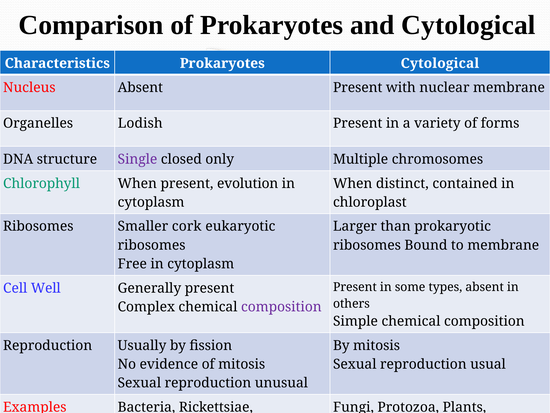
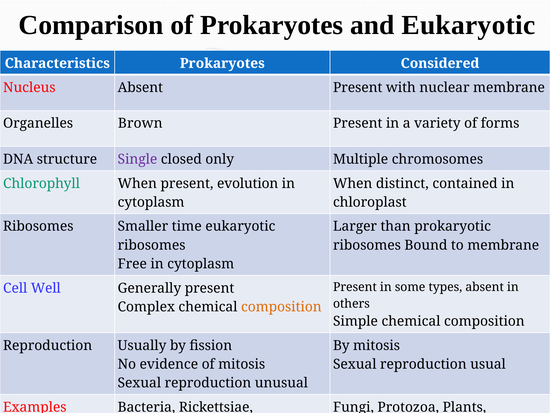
and Cytological: Cytological -> Eukaryotic
Prokaryotes Cytological: Cytological -> Considered
Lodish: Lodish -> Brown
cork: cork -> time
composition at (281, 307) colour: purple -> orange
